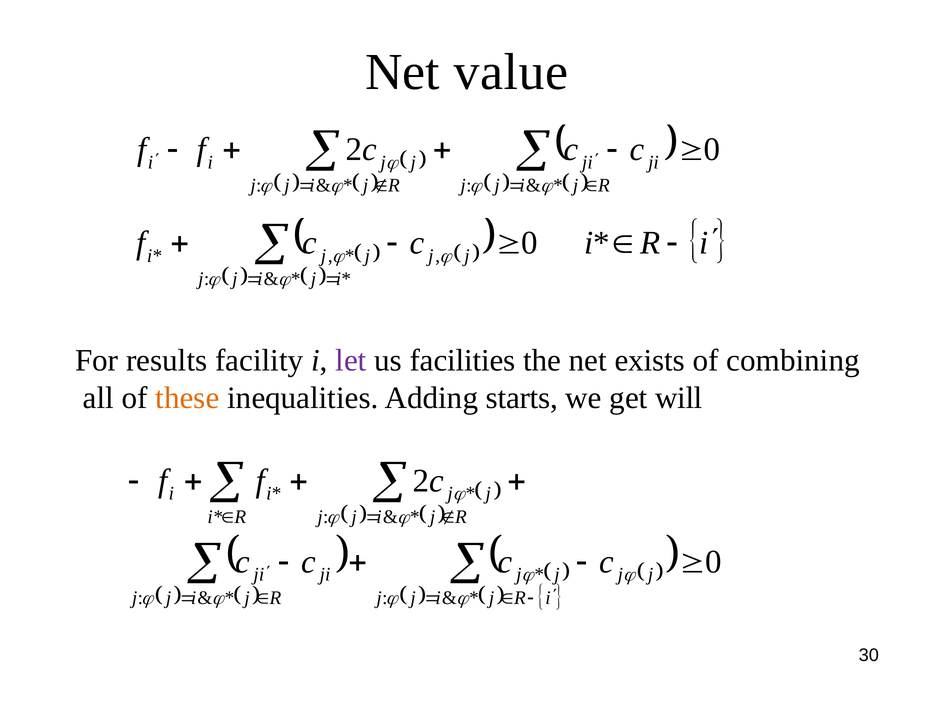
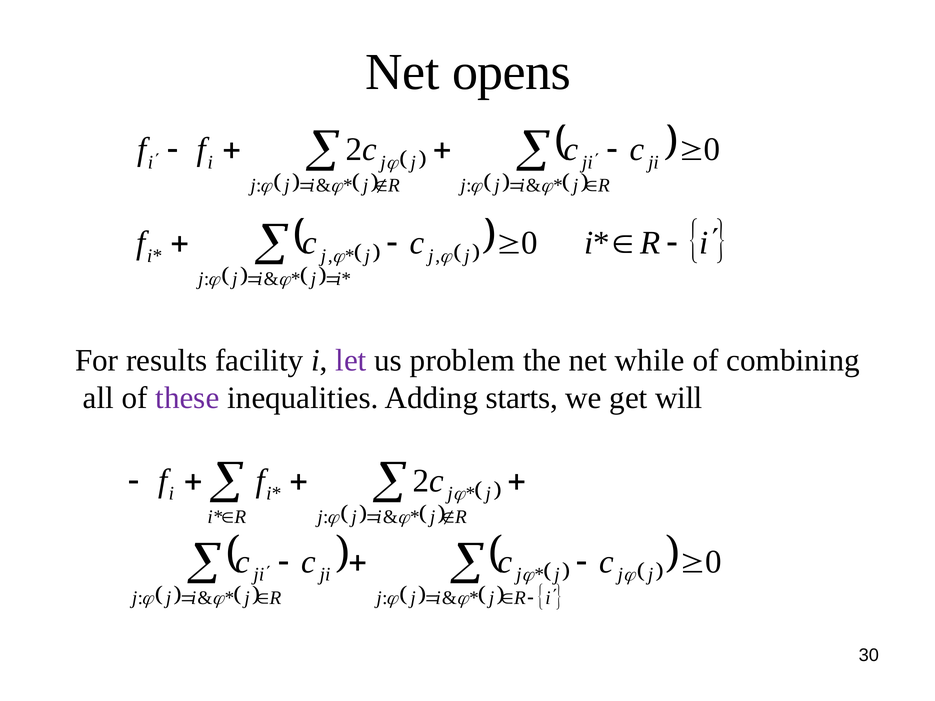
value: value -> opens
facilities: facilities -> problem
exists: exists -> while
these colour: orange -> purple
